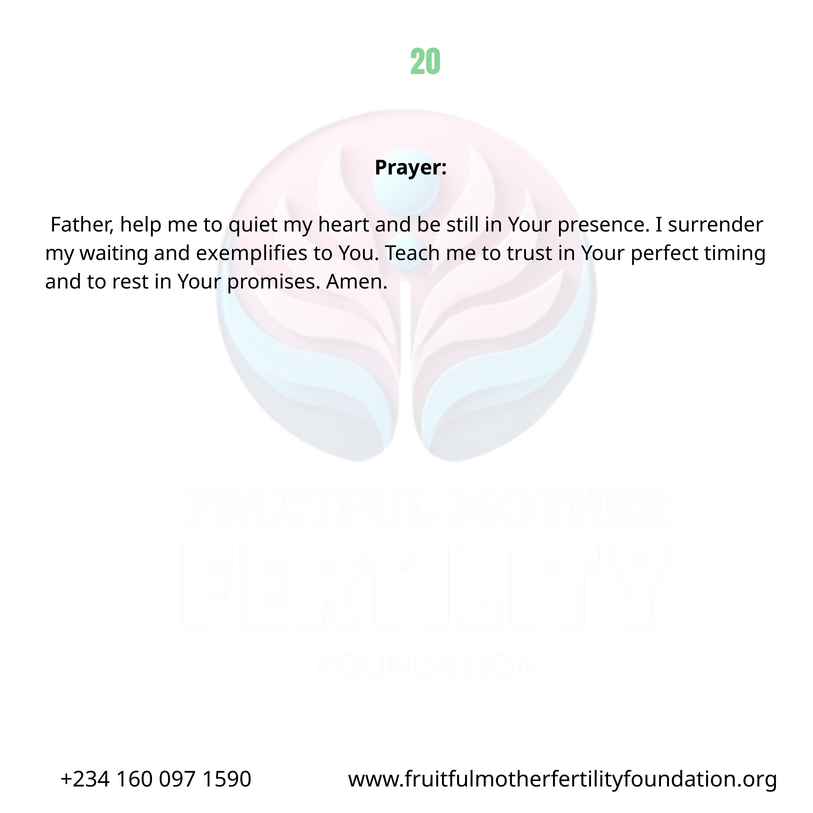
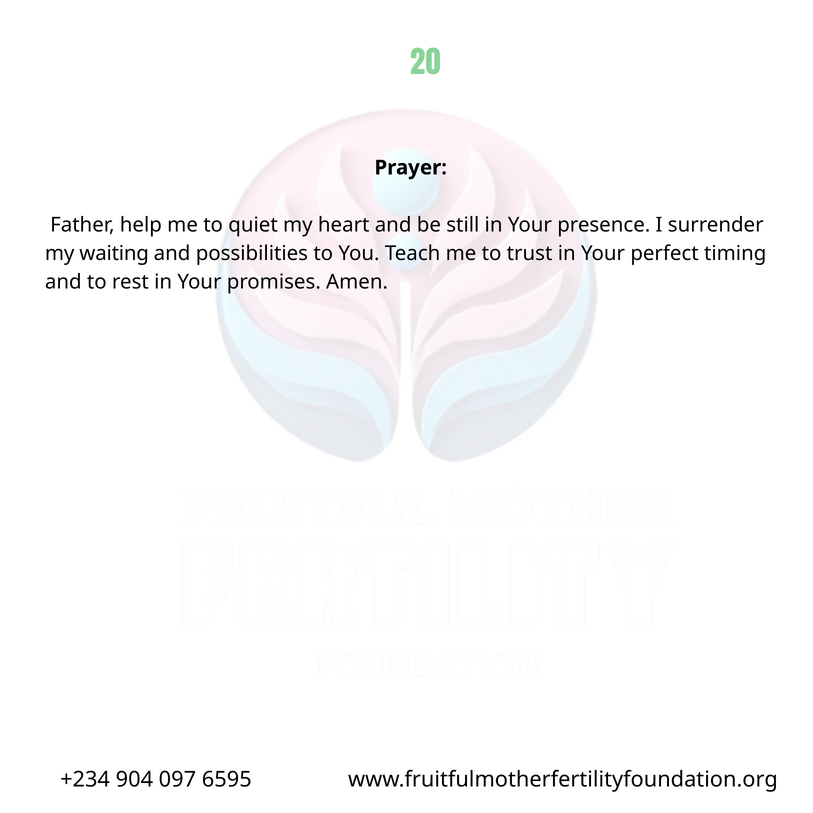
exemplifies: exemplifies -> possibilities
160: 160 -> 904
1590: 1590 -> 6595
